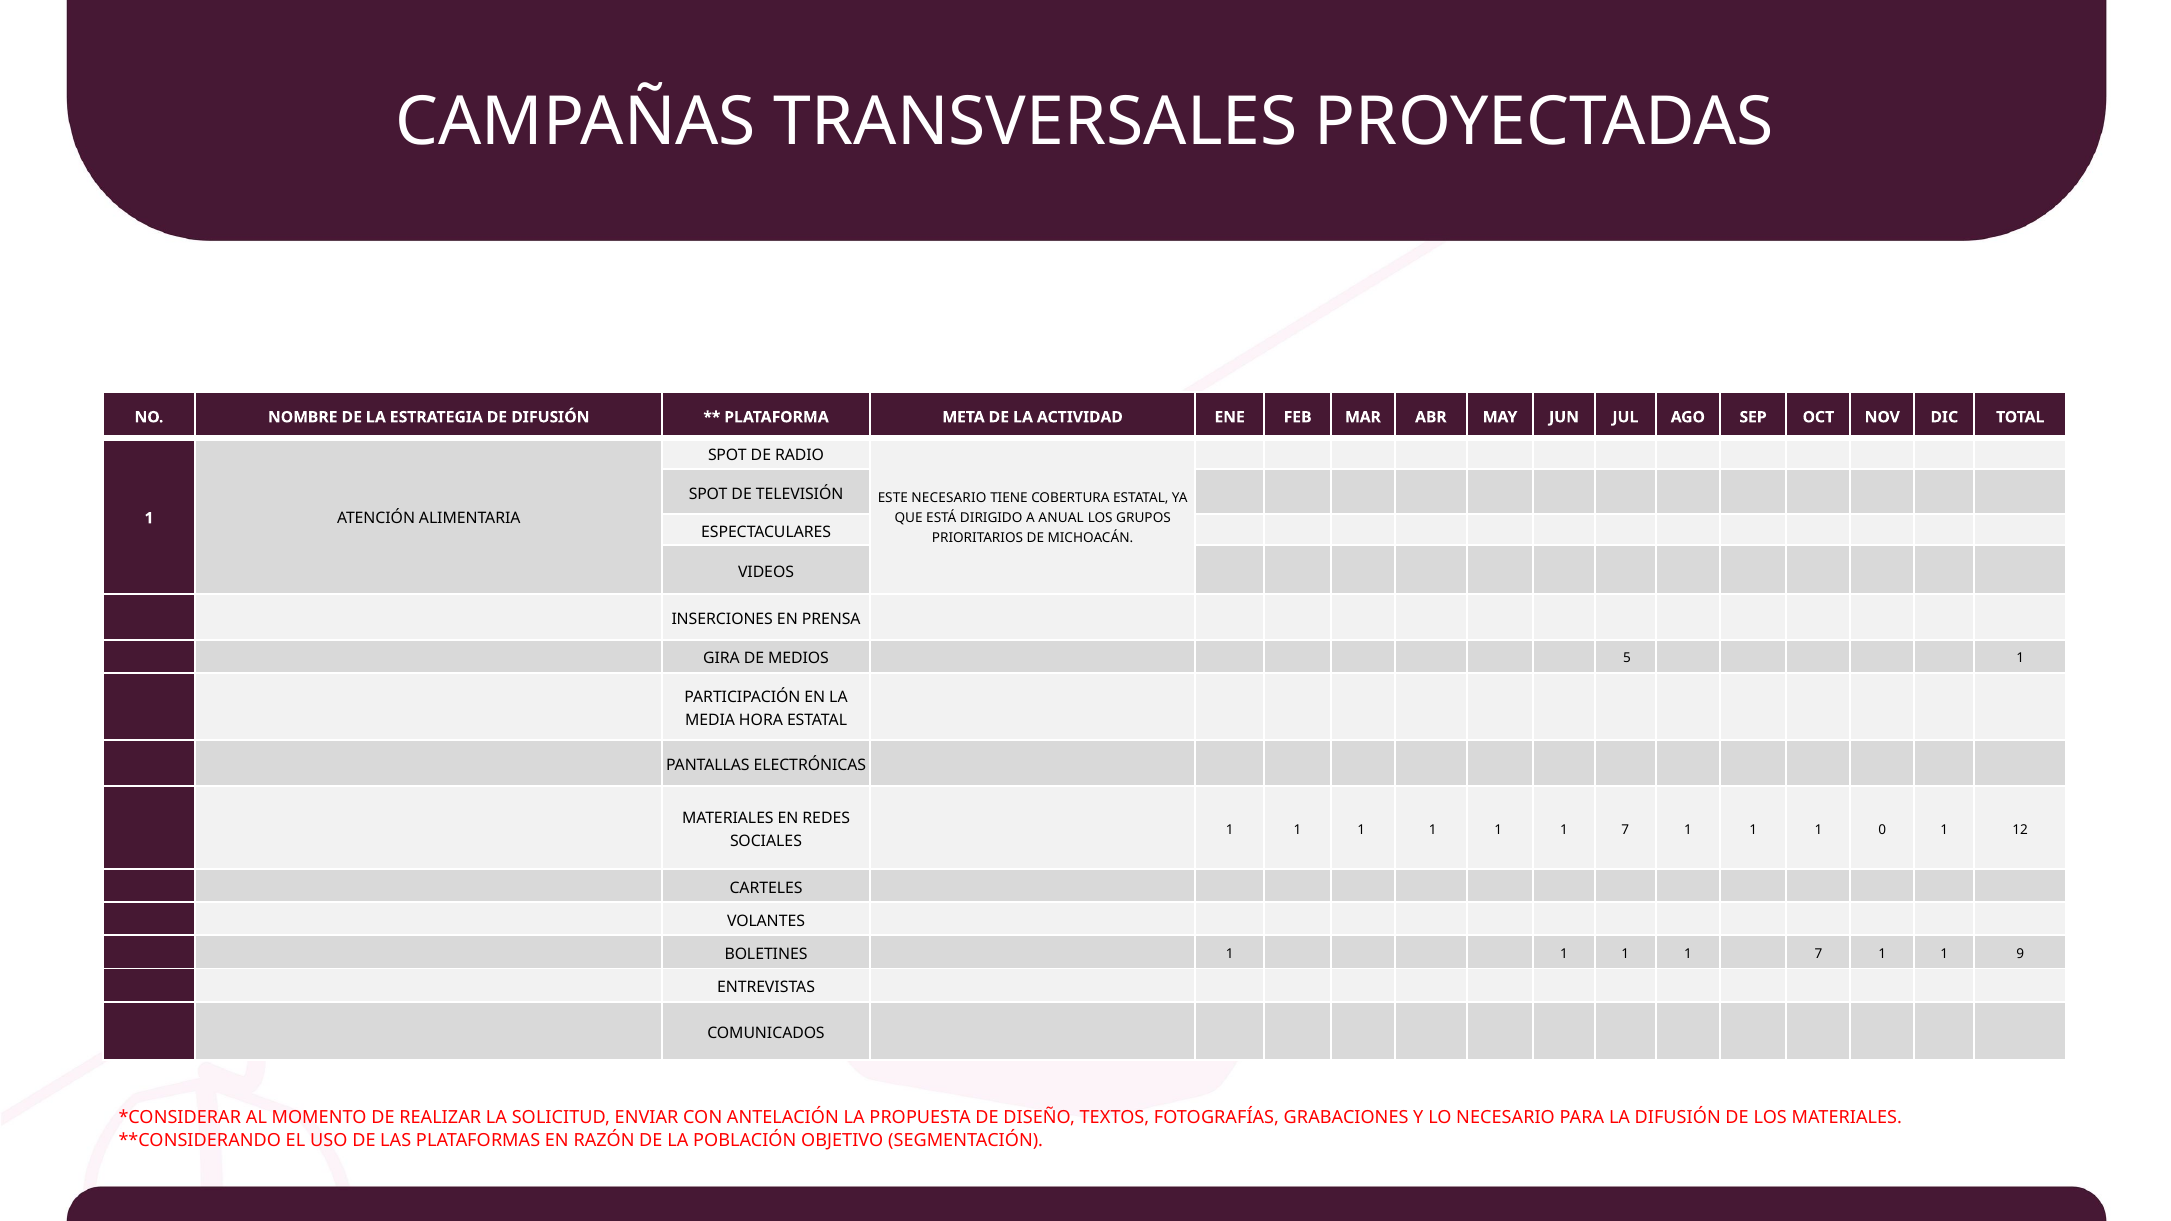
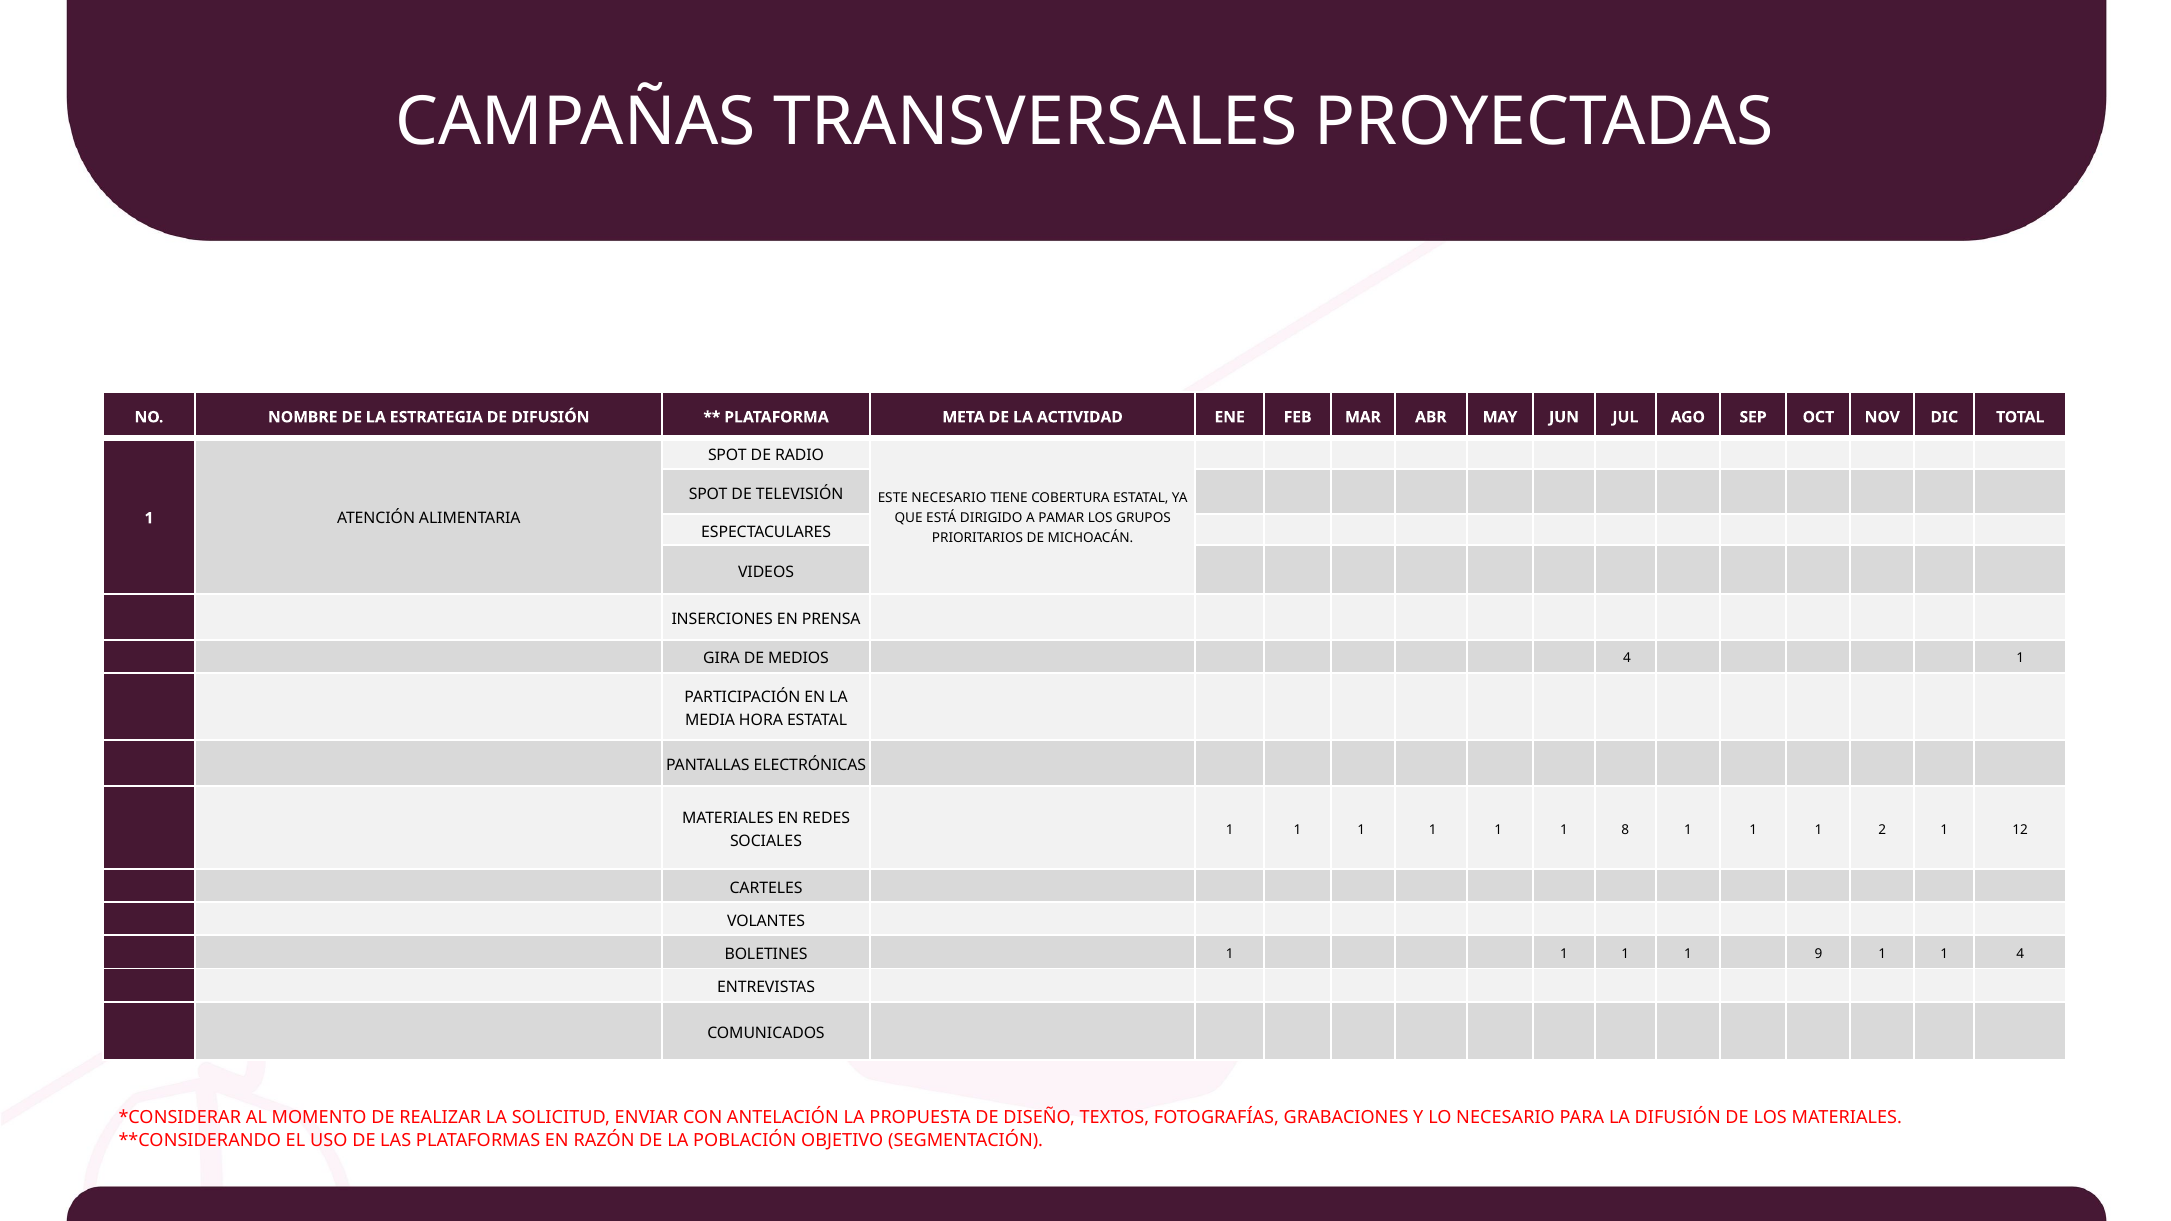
ANUAL: ANUAL -> PAMAR
MEDIOS 5: 5 -> 4
7 at (1625, 830): 7 -> 8
0: 0 -> 2
7 at (1818, 954): 7 -> 9
1 9: 9 -> 4
